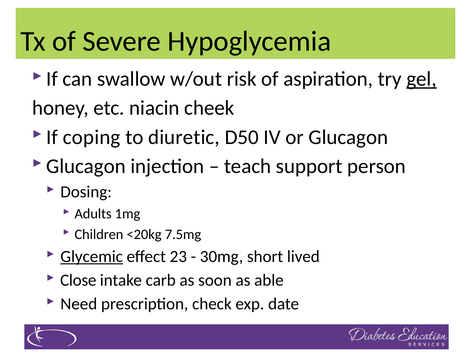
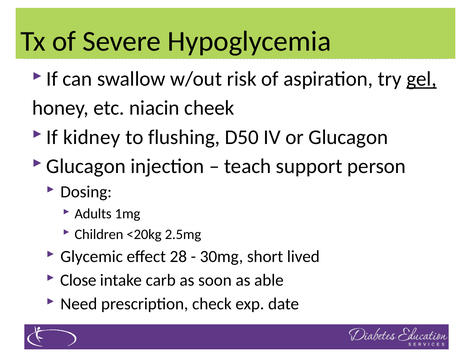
coping: coping -> kidney
diuretic: diuretic -> flushing
7.5mg: 7.5mg -> 2.5mg
Glycemic underline: present -> none
23: 23 -> 28
